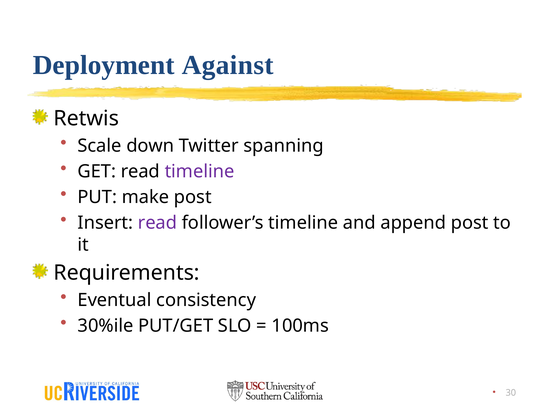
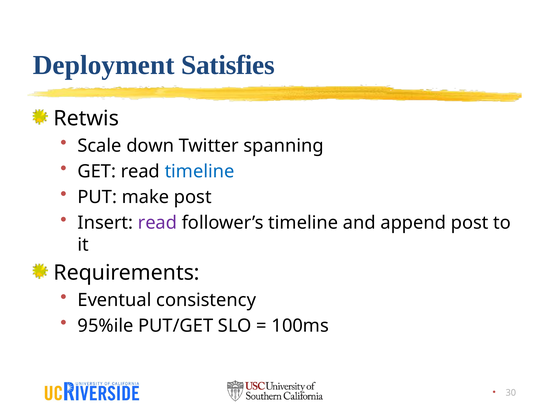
Against: Against -> Satisfies
timeline at (200, 171) colour: purple -> blue
30%ile: 30%ile -> 95%ile
